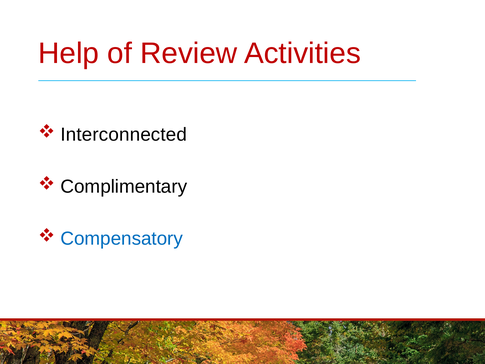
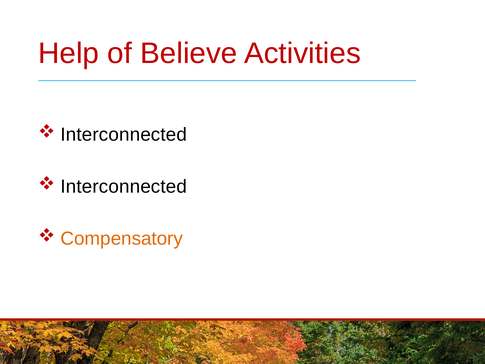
Review: Review -> Believe
Complimentary at (124, 187): Complimentary -> Interconnected
Compensatory colour: blue -> orange
